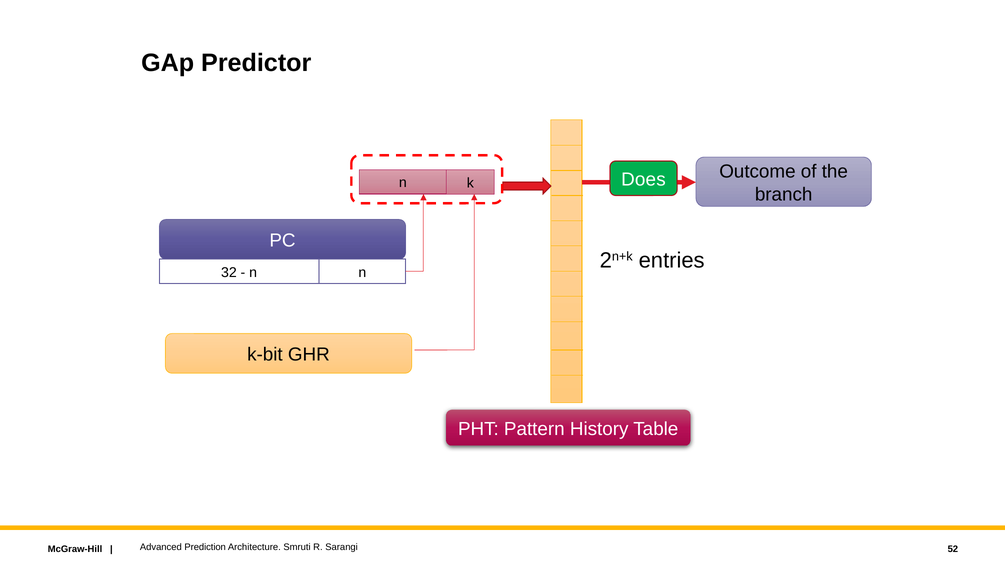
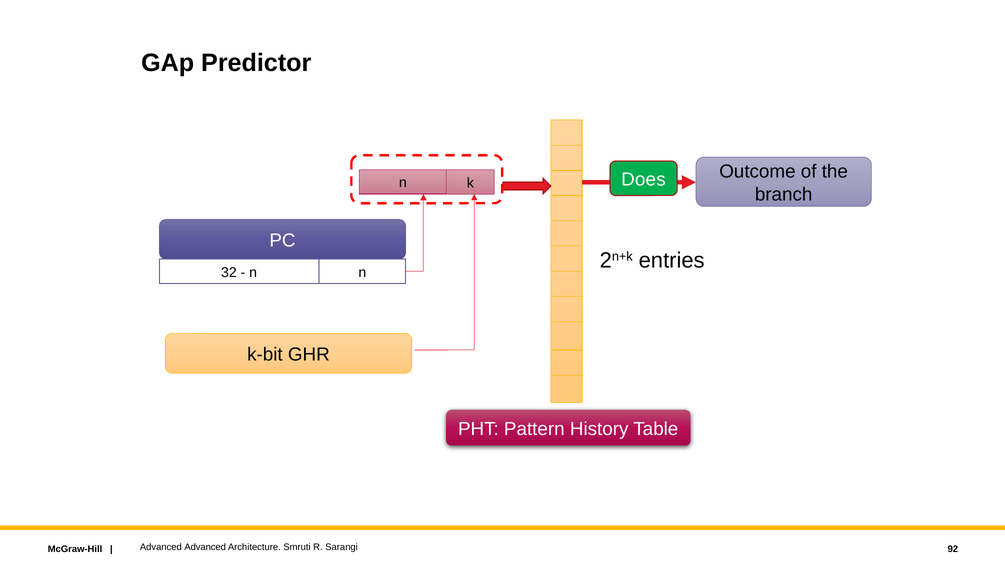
Advanced Prediction: Prediction -> Advanced
52: 52 -> 92
